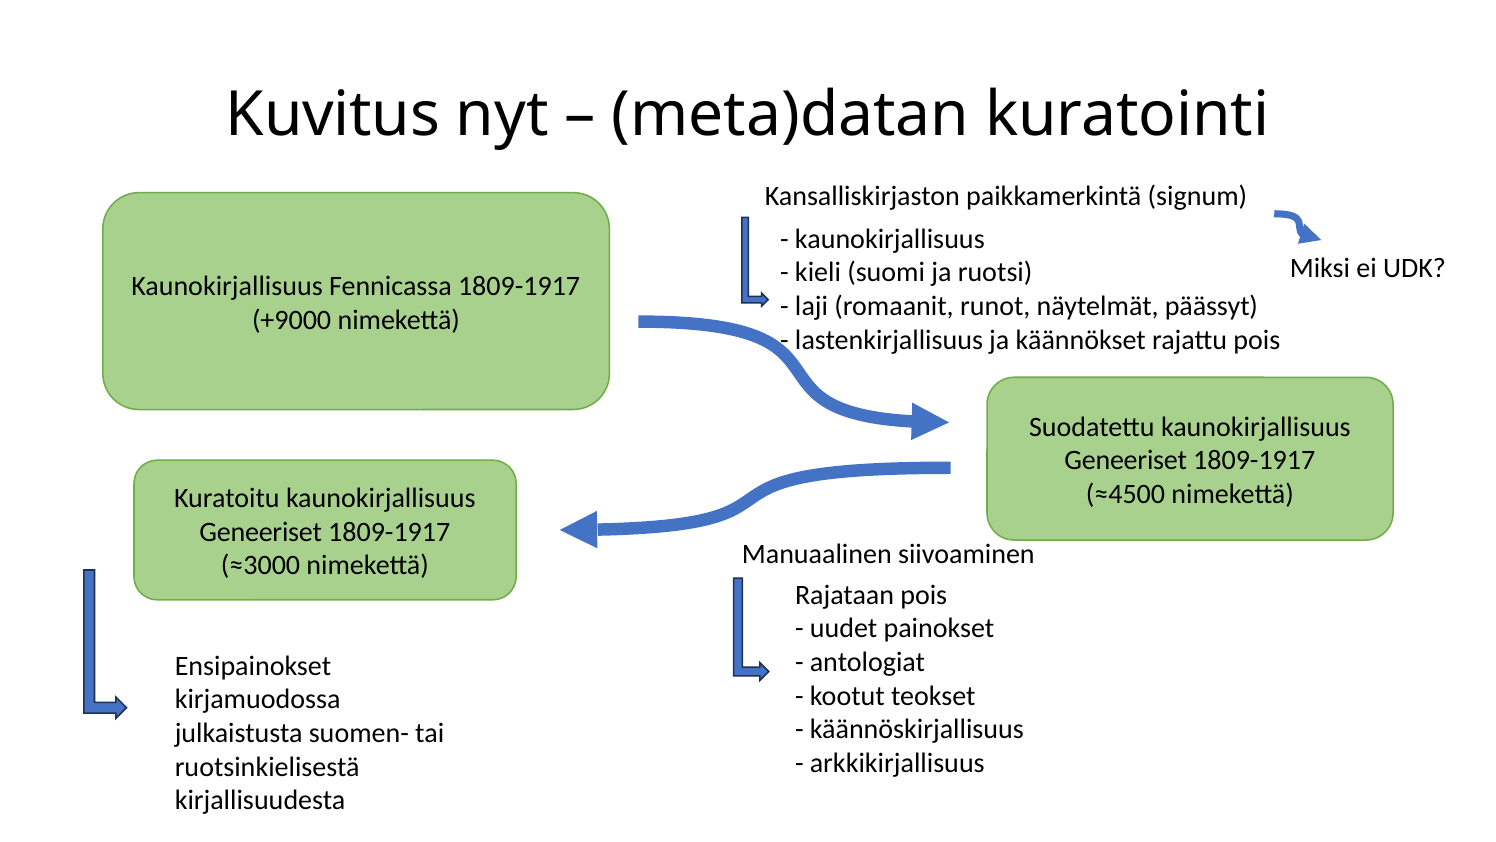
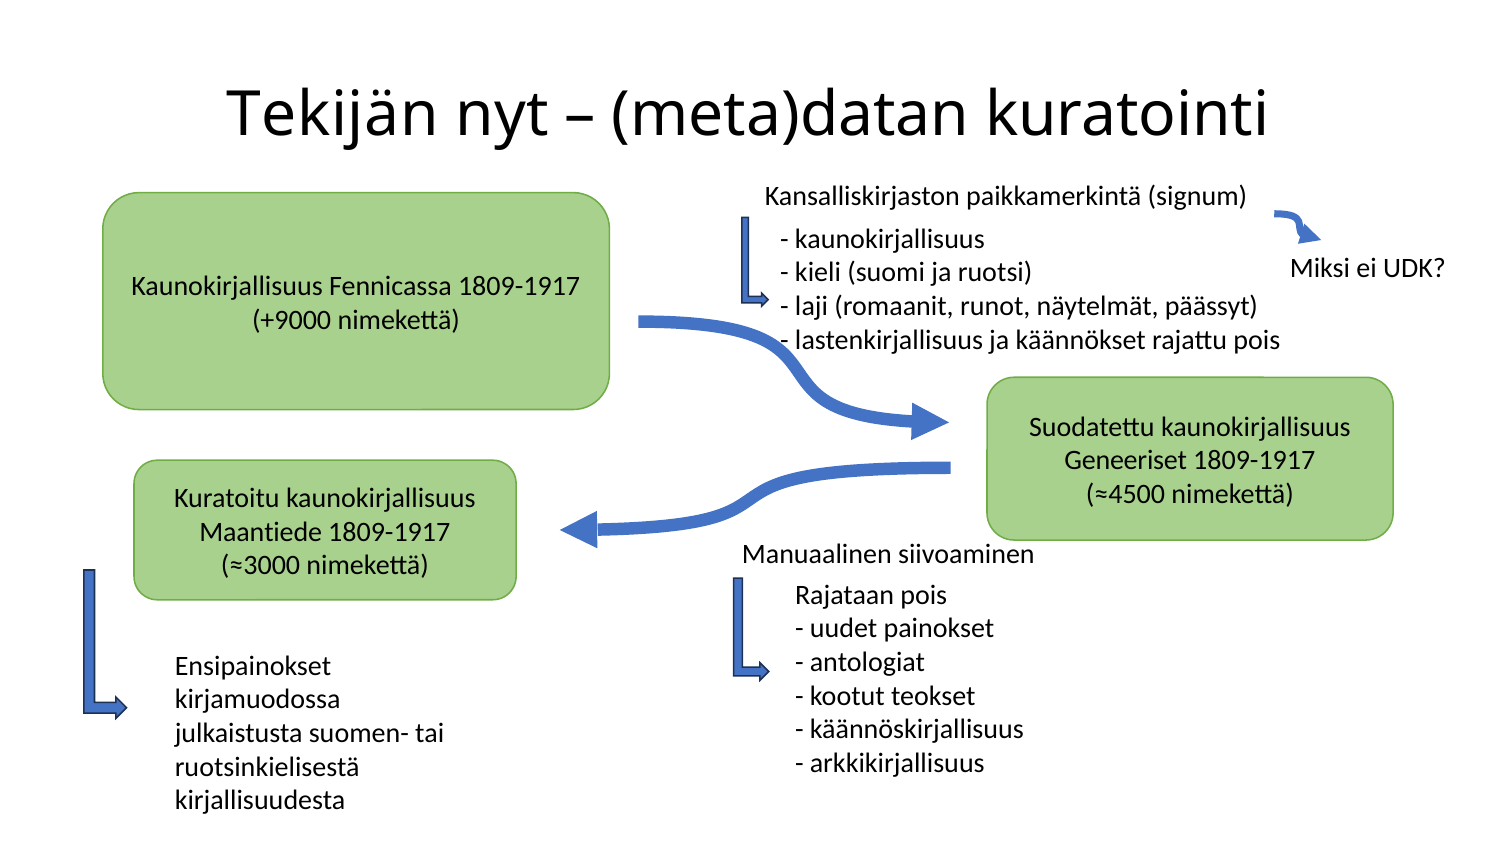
Kuvitus: Kuvitus -> Tekijän
Geneeriset at (261, 532): Geneeriset -> Maantiede
